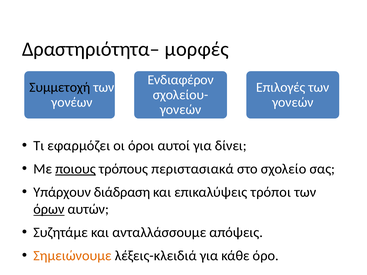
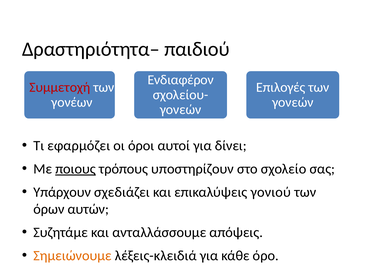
μορφές: μορφές -> παιδιού
Συμμετοχή colour: black -> red
περιστασιακά: περιστασιακά -> υποστηρίζουν
διάδραση: διάδραση -> σχεδιάζει
τρόποι: τρόποι -> γονιού
όρων underline: present -> none
